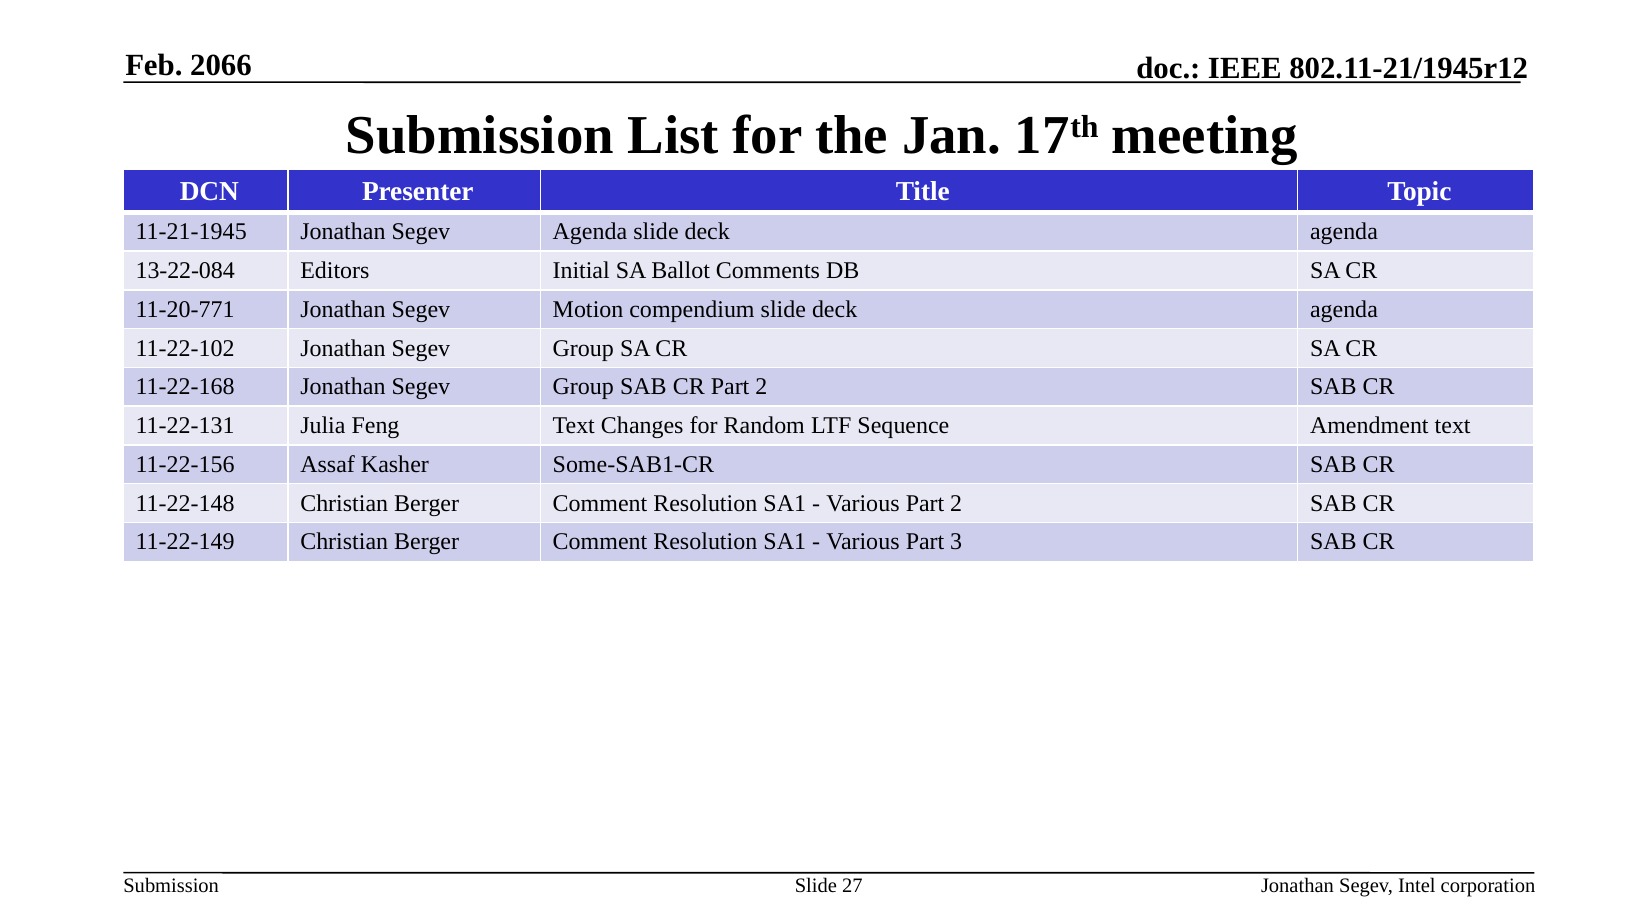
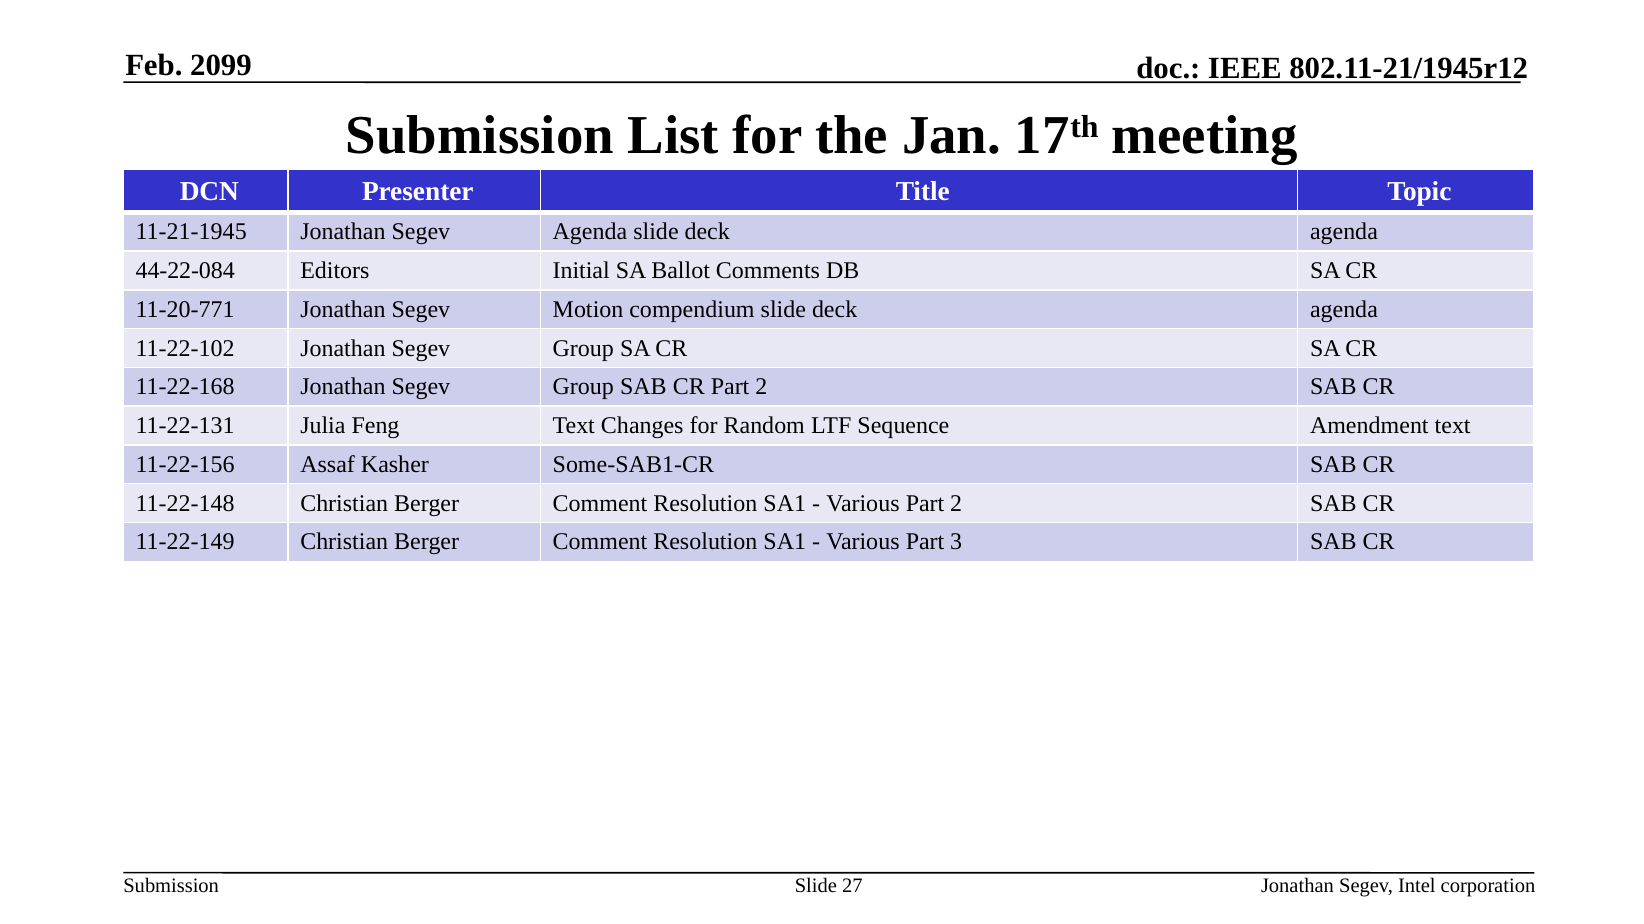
2066: 2066 -> 2099
13-22-084: 13-22-084 -> 44-22-084
